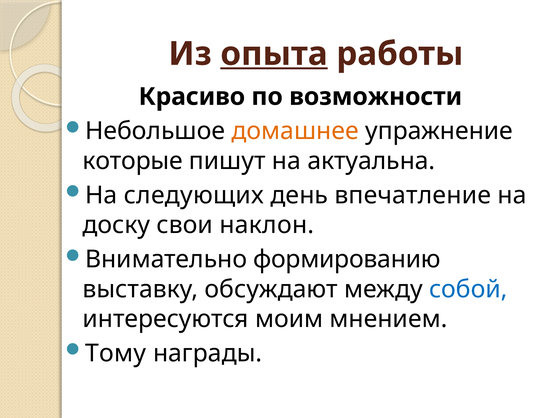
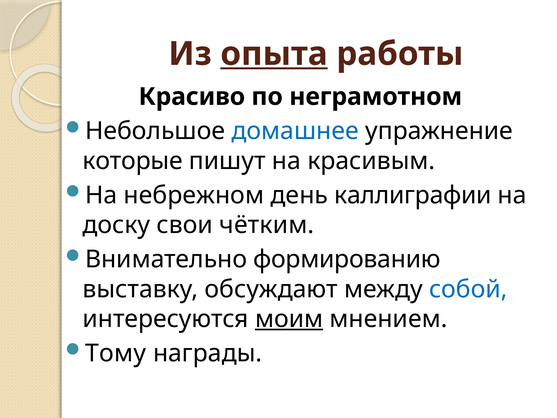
возможности: возможности -> неграмотном
домашнее colour: orange -> blue
актуальна: актуальна -> красивым
следующих: следующих -> небрежном
впечатление: впечатление -> каллиграфии
наклон: наклон -> чётким
моим underline: none -> present
